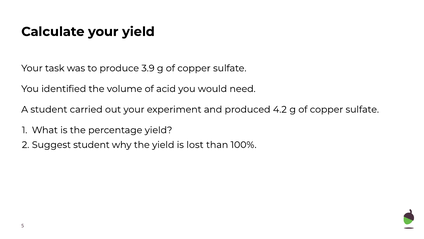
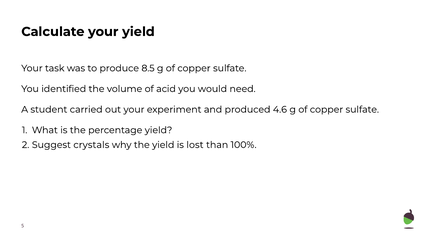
3.9: 3.9 -> 8.5
4.2: 4.2 -> 4.6
Suggest student: student -> crystals
